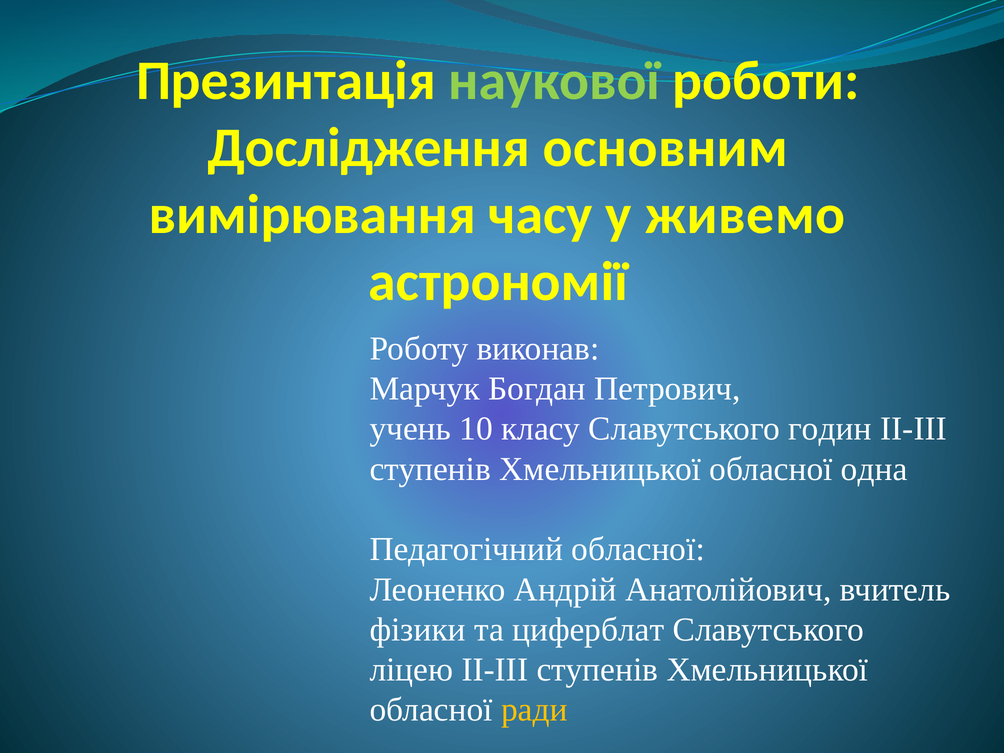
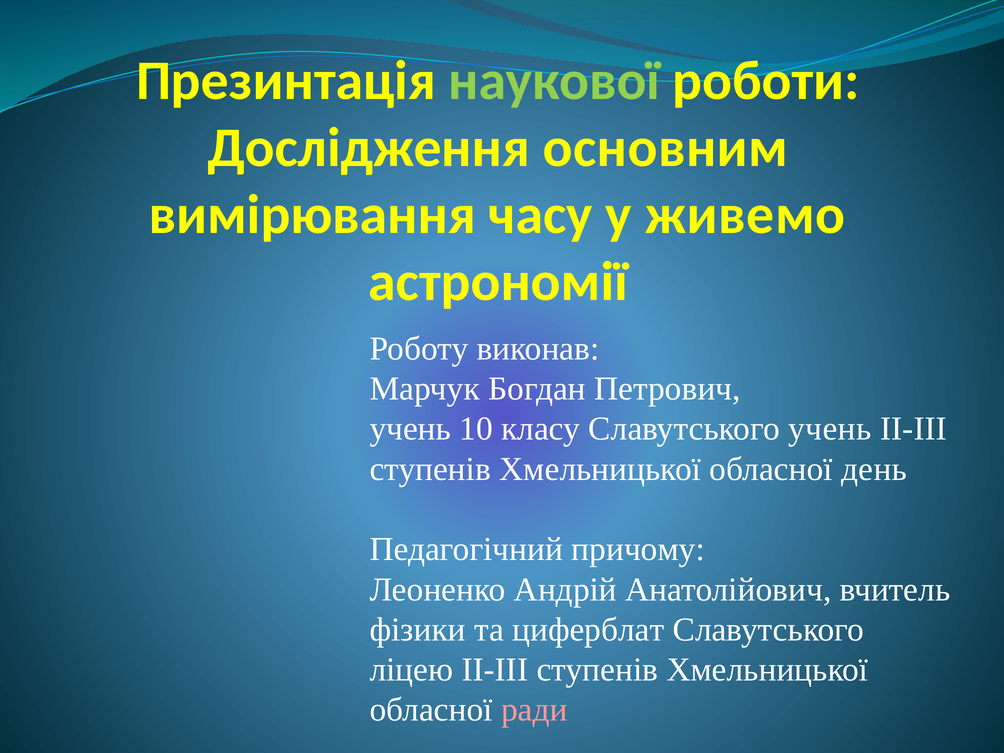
Славутського годин: годин -> учень
одна: одна -> день
Педагогічний обласної: обласної -> причому
ради colour: yellow -> pink
